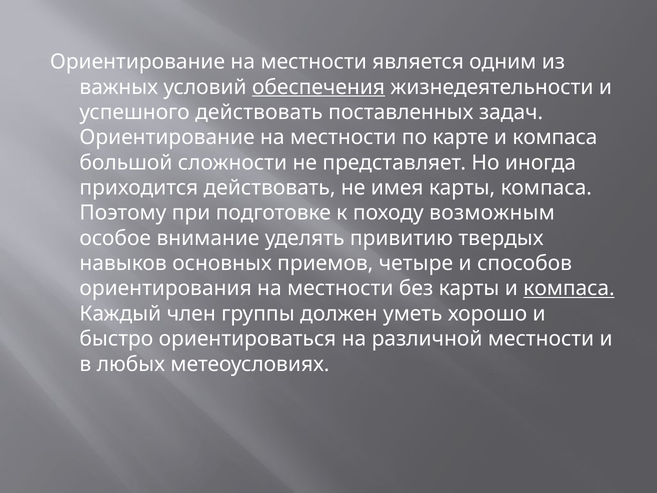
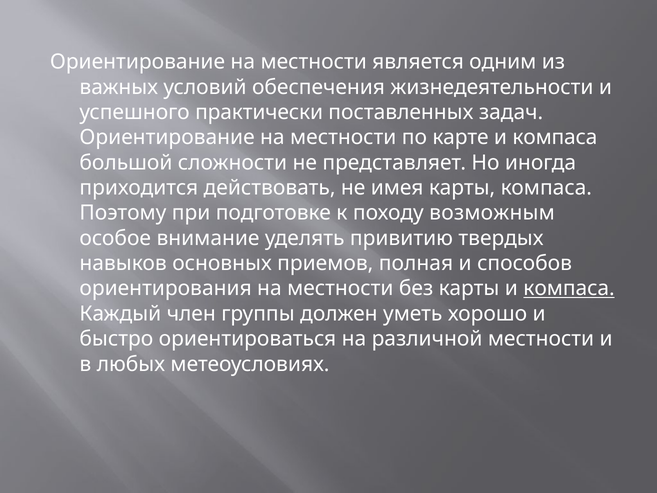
обеспечения underline: present -> none
успешного действовать: действовать -> практически
четыре: четыре -> полная
